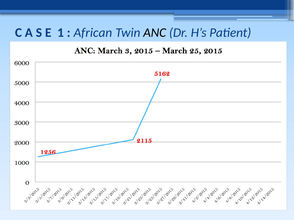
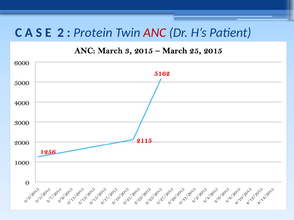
1: 1 -> 2
African: African -> Protein
ANC colour: black -> red
